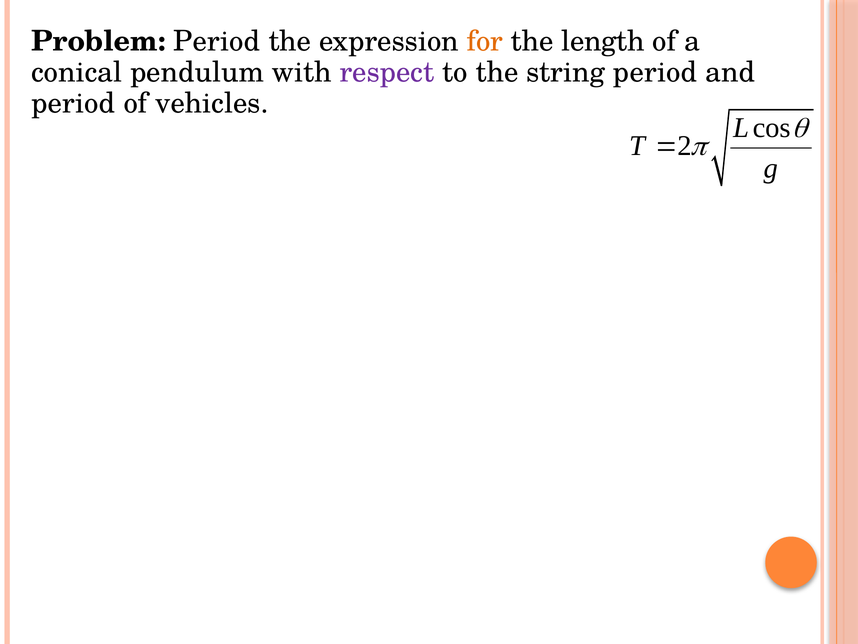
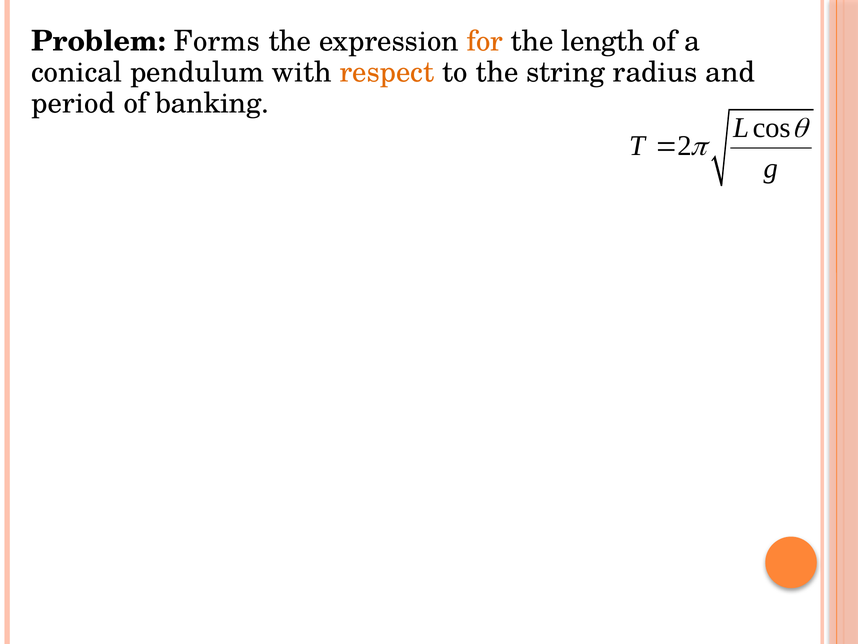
Problem Period: Period -> Forms
respect colour: purple -> orange
string period: period -> radius
vehicles: vehicles -> banking
